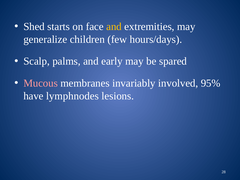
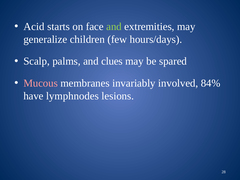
Shed: Shed -> Acid
and at (114, 27) colour: yellow -> light green
early: early -> clues
95%: 95% -> 84%
